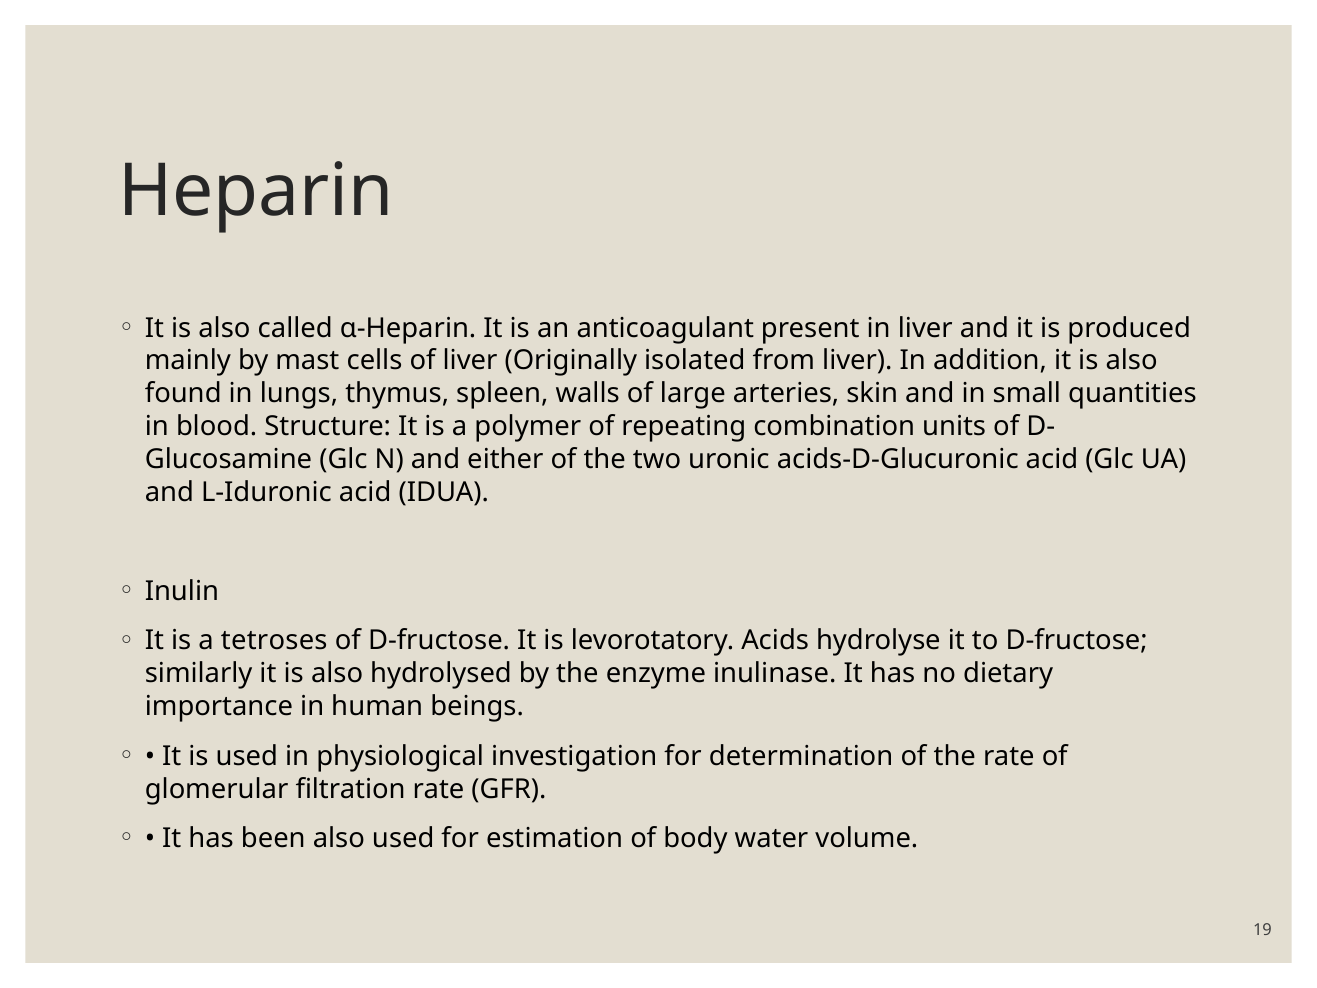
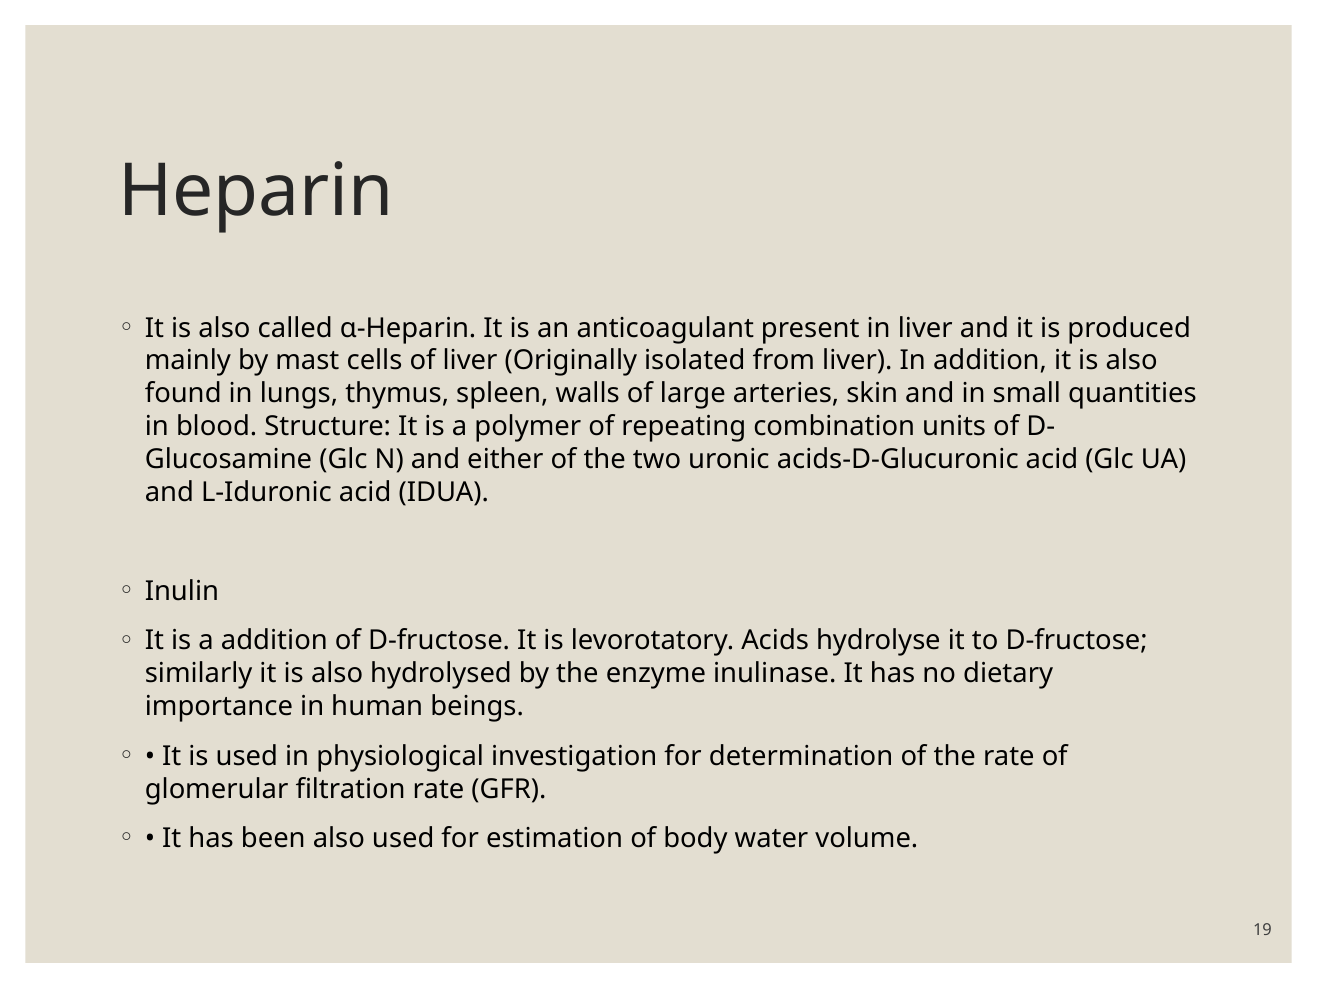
a tetroses: tetroses -> addition
